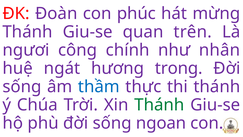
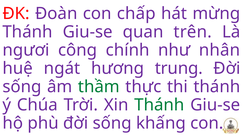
phúc: phúc -> chấp
trong: trong -> trung
thầm colour: blue -> green
ngoan: ngoan -> khấng
